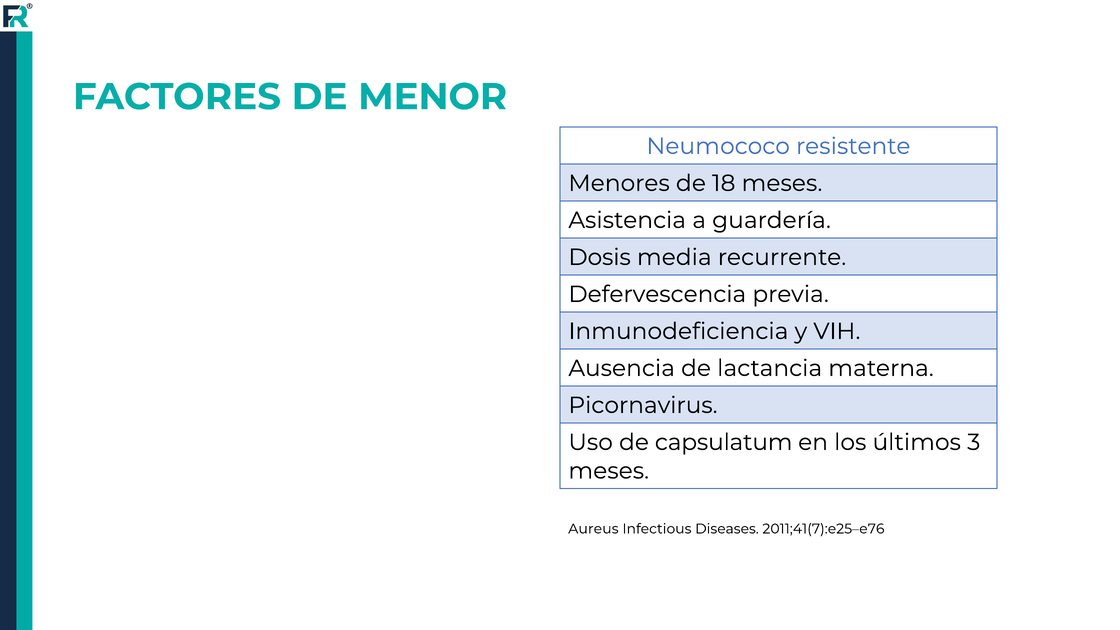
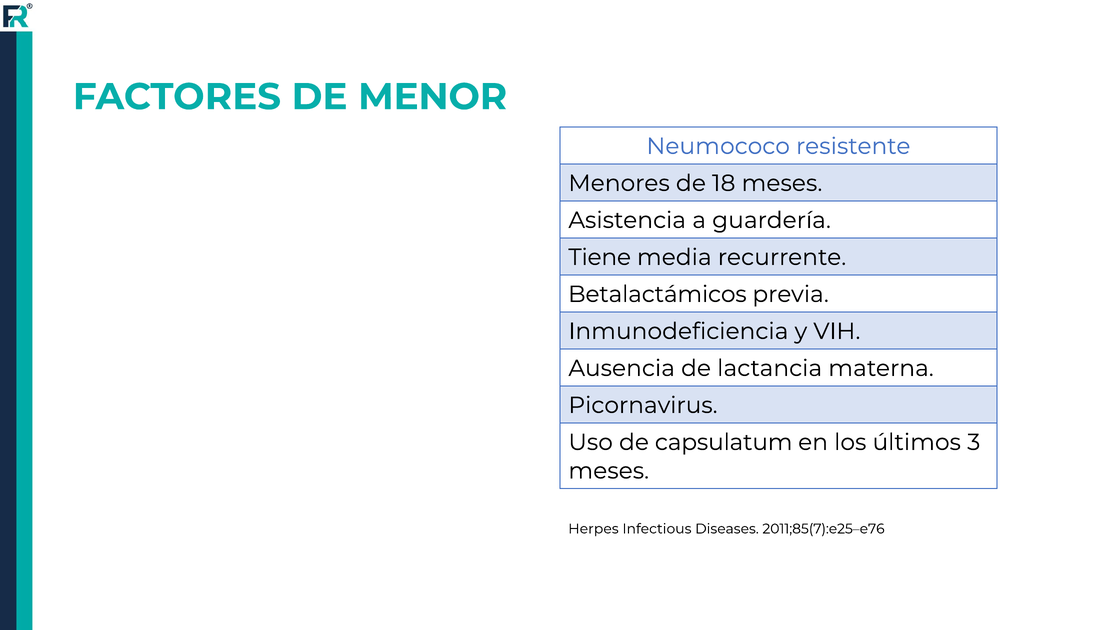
Dosis: Dosis -> Tiene
Defervescencia: Defervescencia -> Betalactámicos
Aureus: Aureus -> Herpes
2011;41(7):e25–e76: 2011;41(7):e25–e76 -> 2011;85(7):e25–e76
